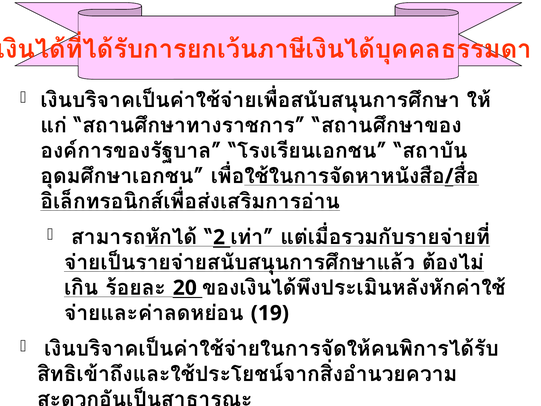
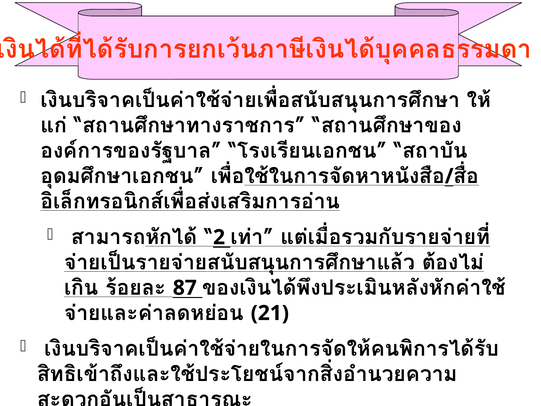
20: 20 -> 87
19: 19 -> 21
